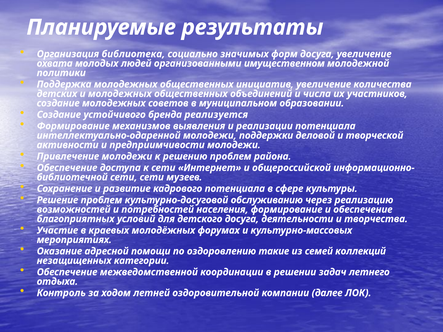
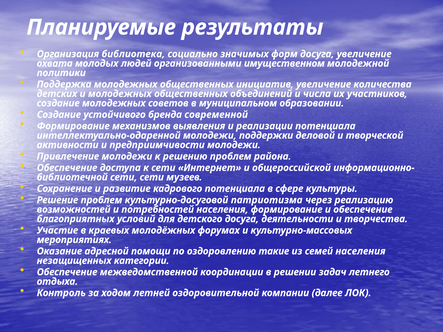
реализуется: реализуется -> современной
обслуживанию: обслуживанию -> патриотизма
семей коллекций: коллекций -> населения
